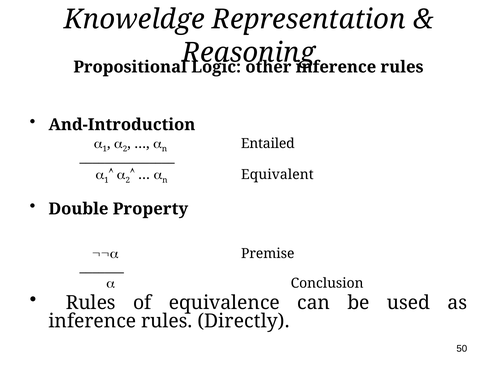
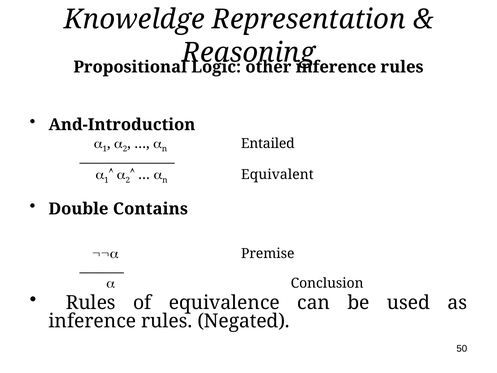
Property: Property -> Contains
Directly: Directly -> Negated
